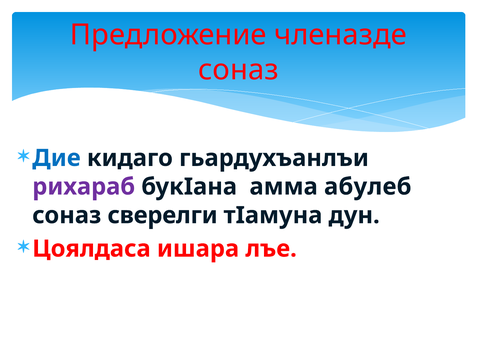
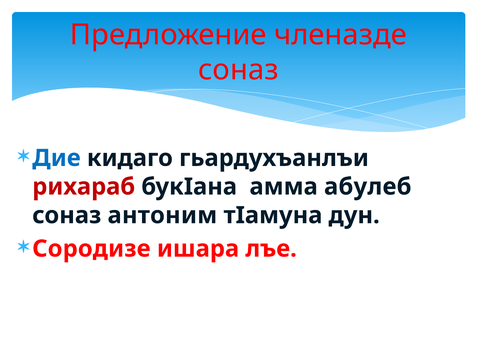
рихараб colour: purple -> red
сверелги: сверелги -> антоним
Цоялдаса: Цоялдаса -> Сородизе
